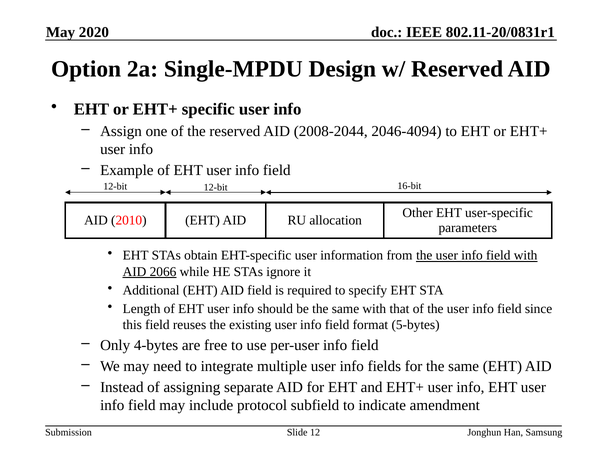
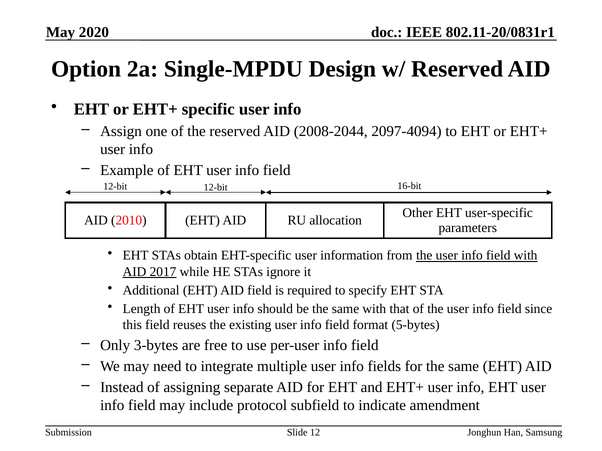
2046-4094: 2046-4094 -> 2097-4094
2066: 2066 -> 2017
4-bytes: 4-bytes -> 3-bytes
